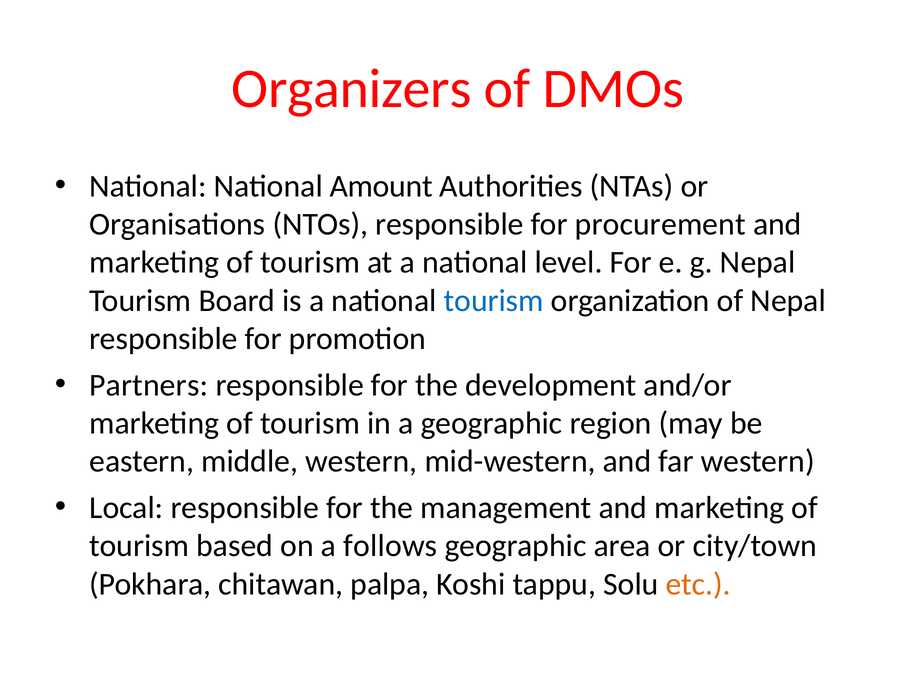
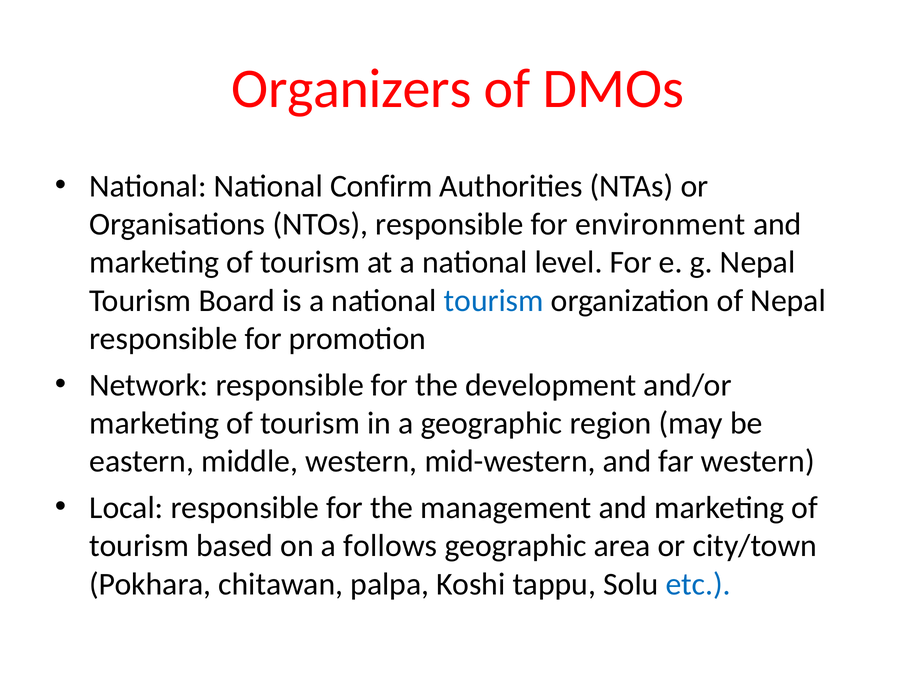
Amount: Amount -> Confirm
procurement: procurement -> environment
Partners: Partners -> Network
etc colour: orange -> blue
